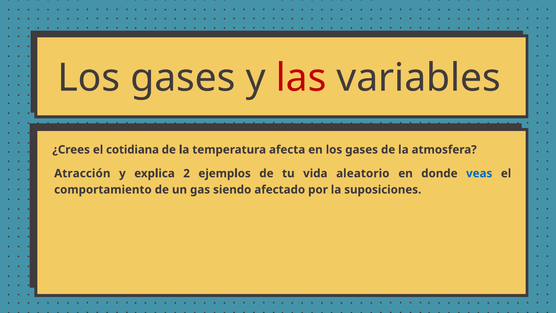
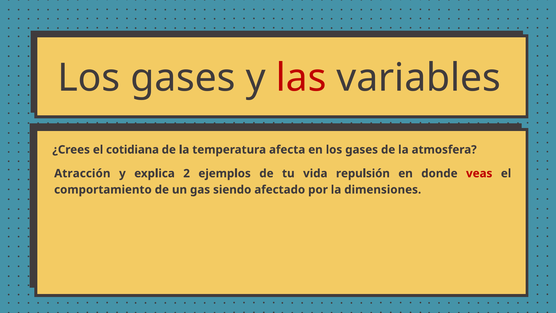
aleatorio: aleatorio -> repulsión
veas colour: blue -> red
suposiciones: suposiciones -> dimensiones
